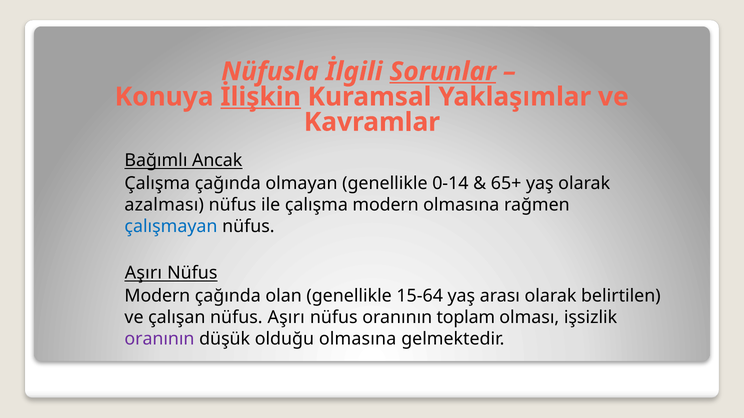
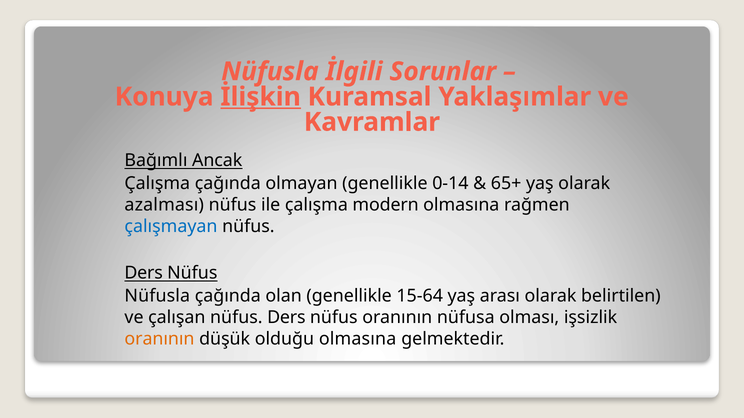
Sorunlar underline: present -> none
Aşırı at (143, 273): Aşırı -> Ders
Modern at (157, 296): Modern -> Nüfusla
çalışan nüfus Aşırı: Aşırı -> Ders
toplam: toplam -> nüfusa
oranının at (160, 339) colour: purple -> orange
